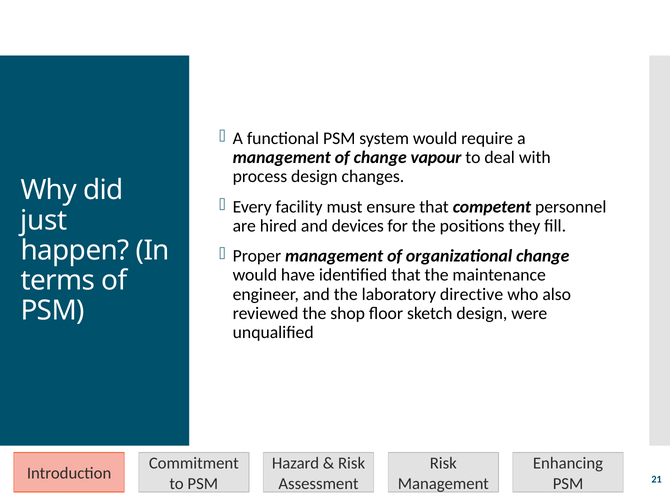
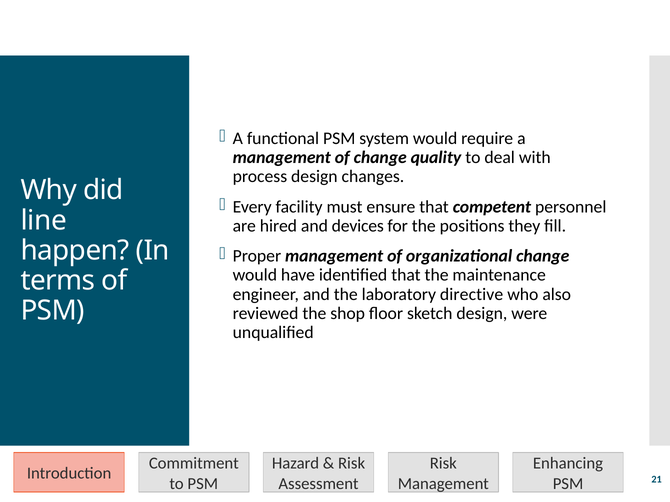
vapour: vapour -> quality
just: just -> line
